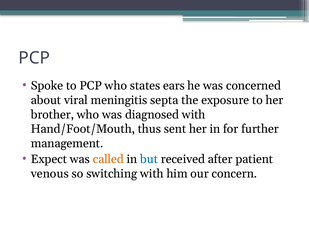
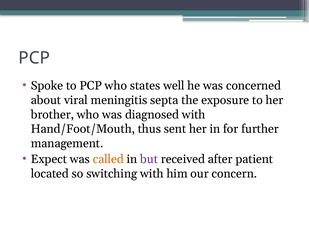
ears: ears -> well
but colour: blue -> purple
venous: venous -> located
